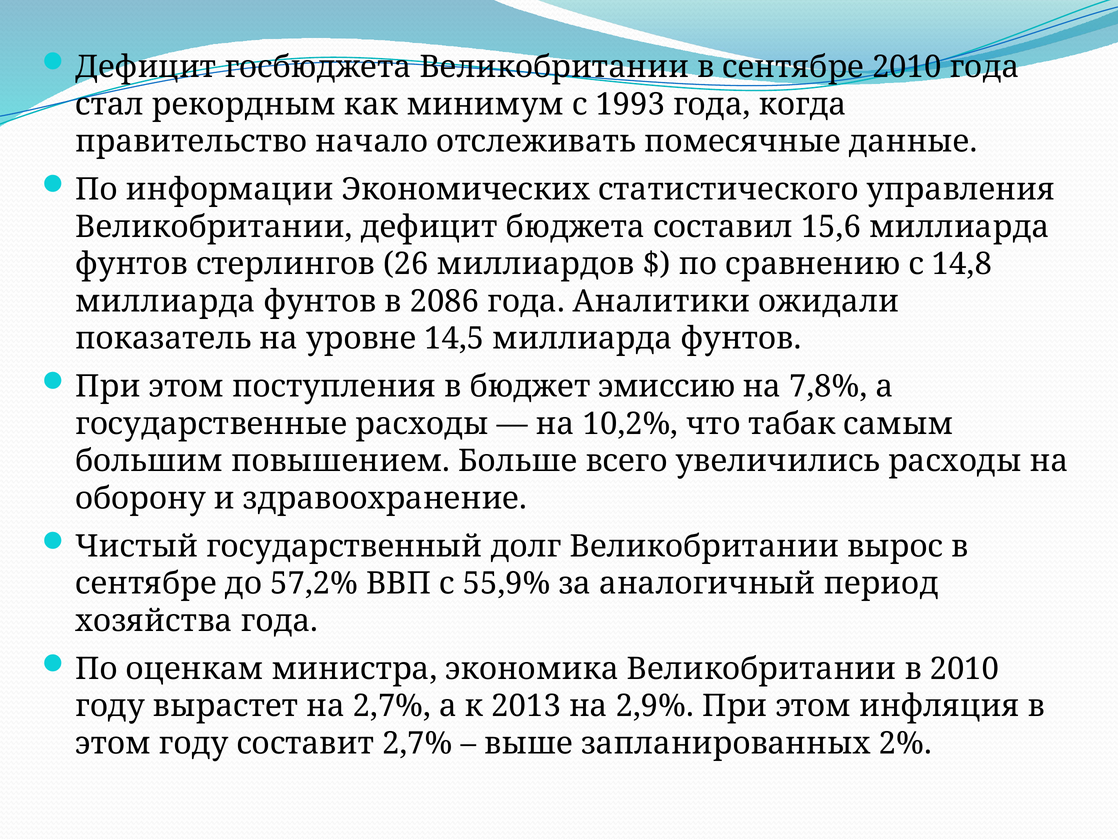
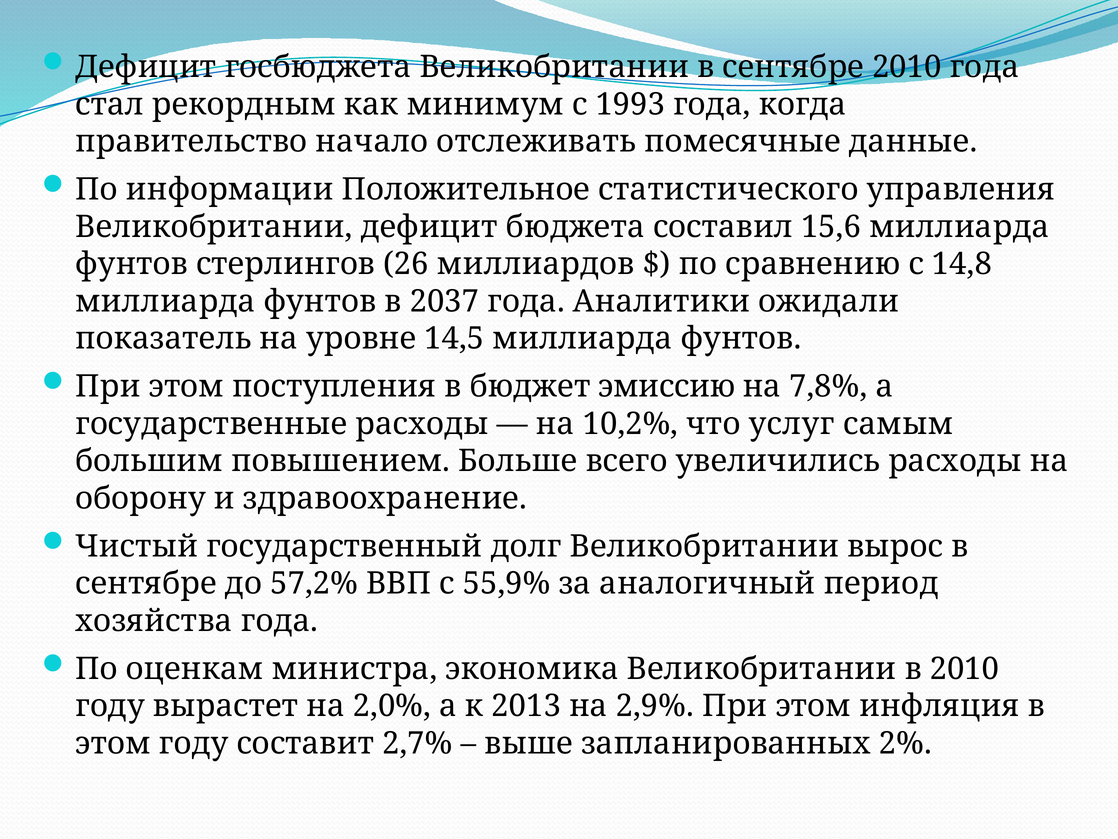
Экономических: Экономических -> Положительное
2086: 2086 -> 2037
табак: табак -> услуг
на 2,7%: 2,7% -> 2,0%
